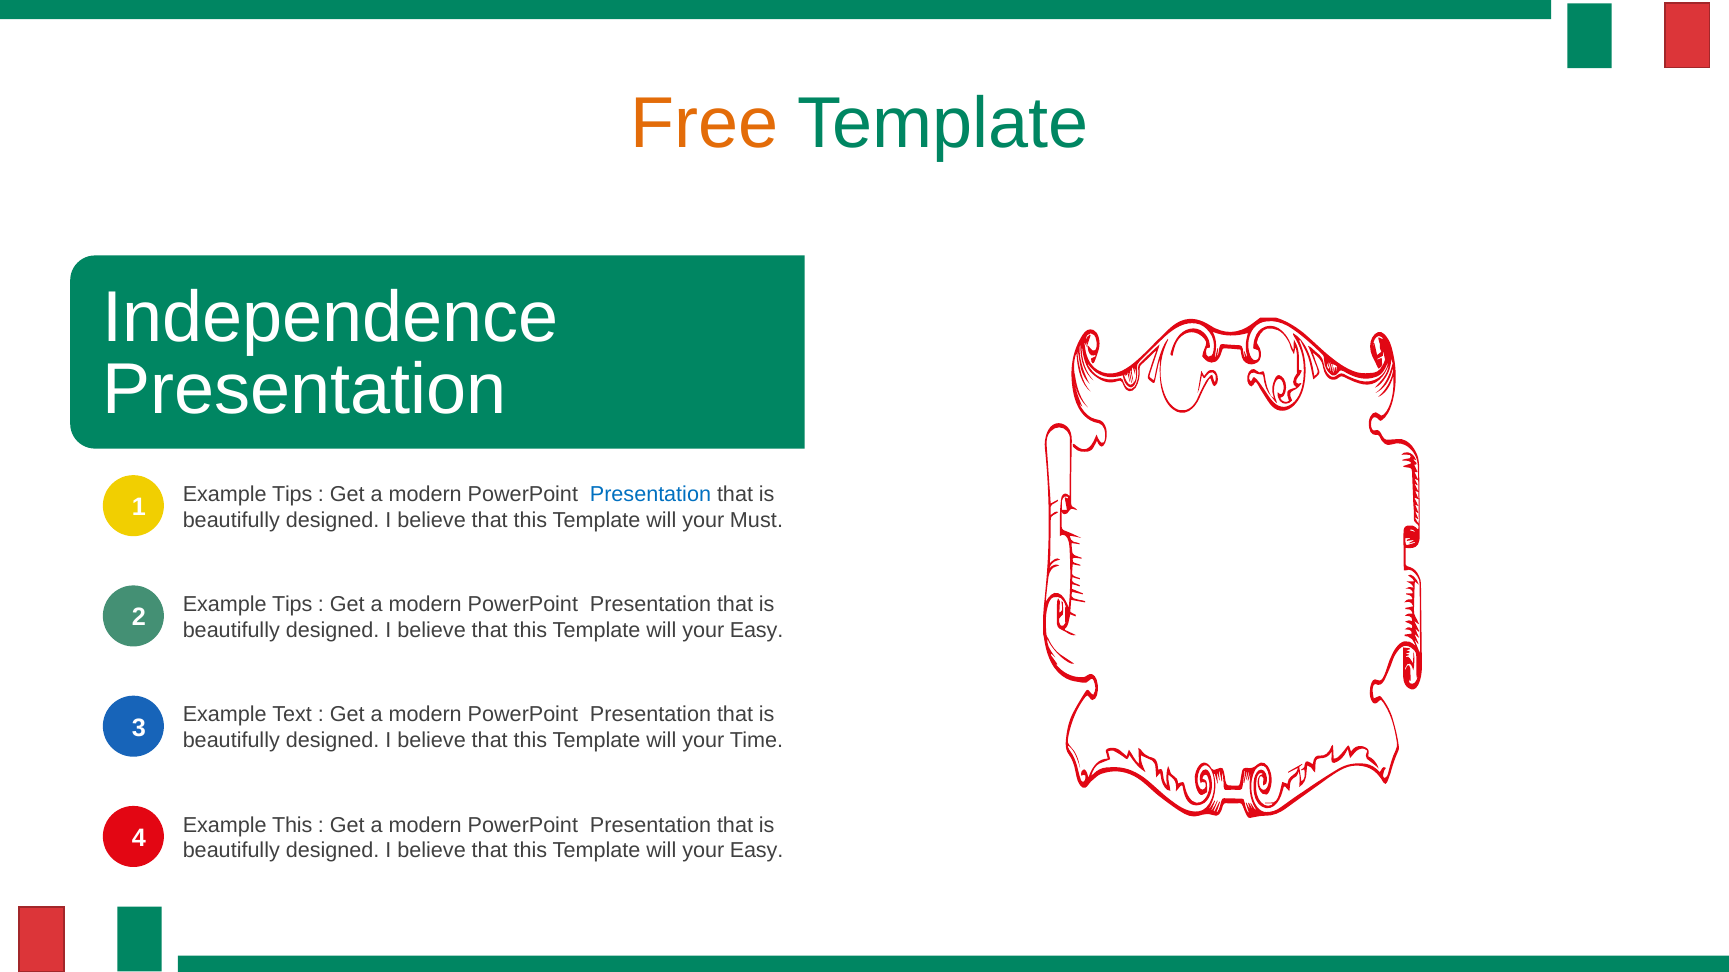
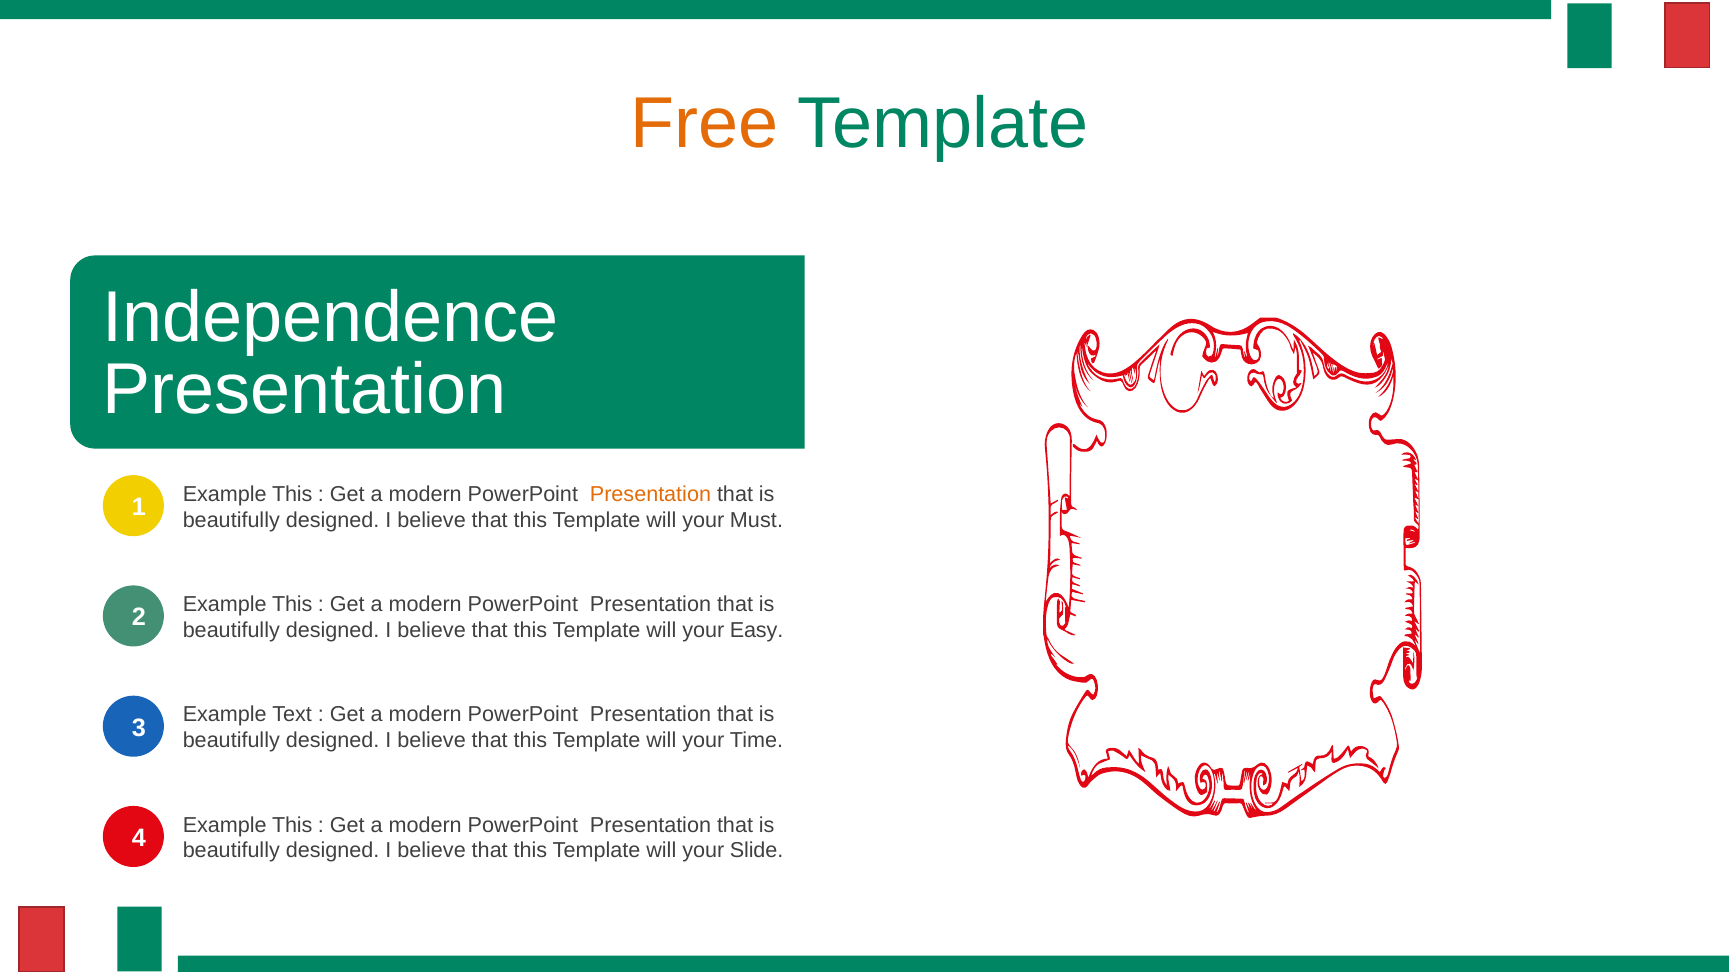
Tips at (292, 494): Tips -> This
Presentation at (650, 494) colour: blue -> orange
Tips at (292, 605): Tips -> This
Easy at (757, 851): Easy -> Slide
